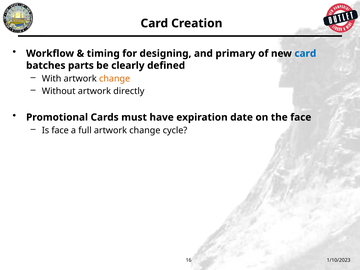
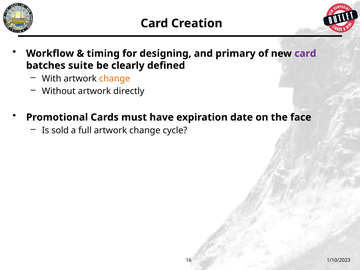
card at (305, 54) colour: blue -> purple
parts: parts -> suite
Is face: face -> sold
